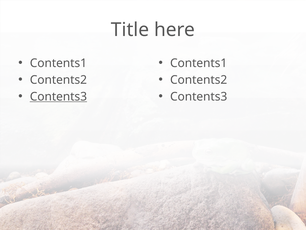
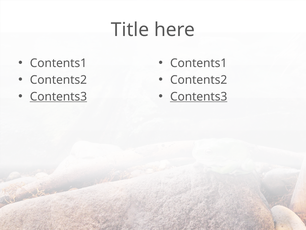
Contents3 at (199, 96) underline: none -> present
